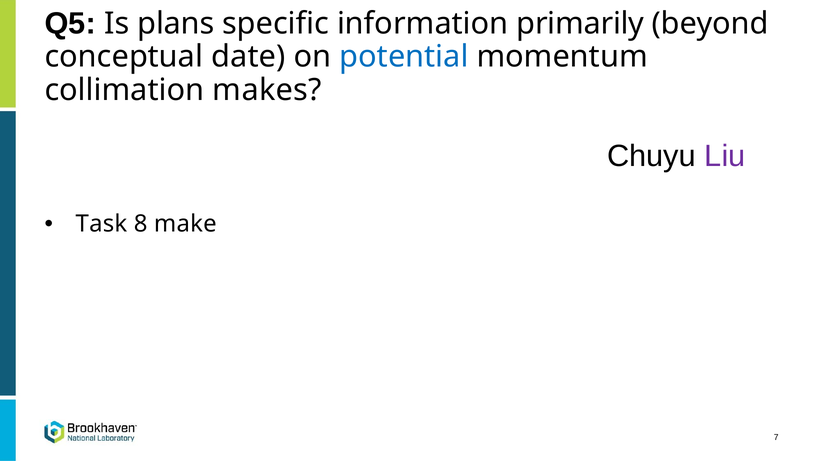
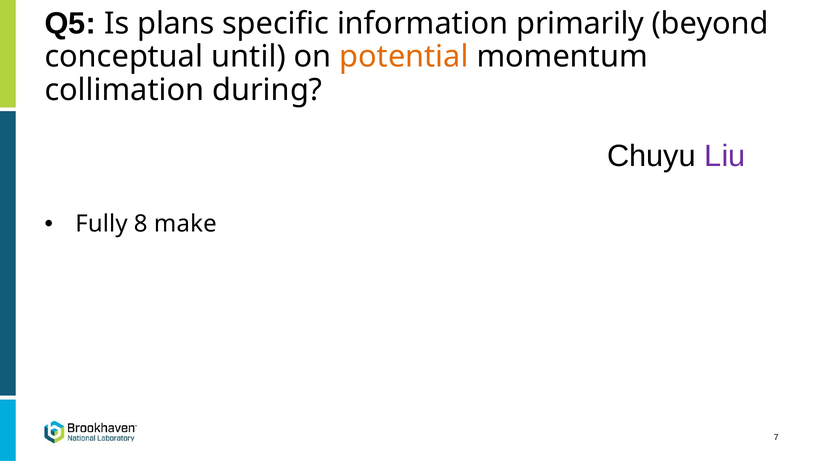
date: date -> until
potential colour: blue -> orange
makes: makes -> during
Task: Task -> Fully
